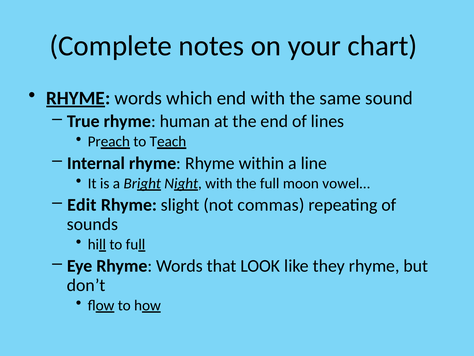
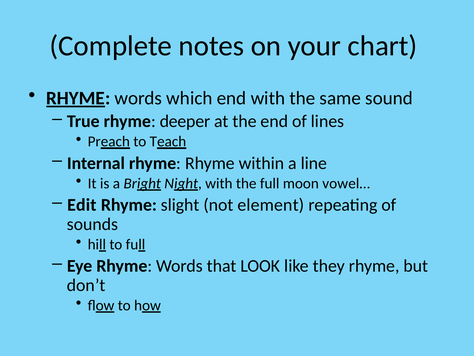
human: human -> deeper
commas: commas -> element
